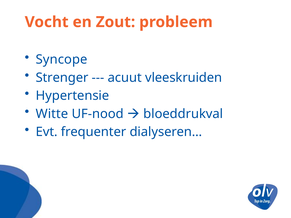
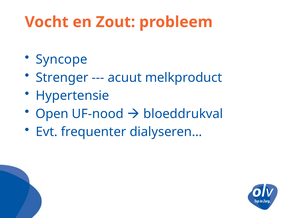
vleeskruiden: vleeskruiden -> melkproduct
Witte: Witte -> Open
